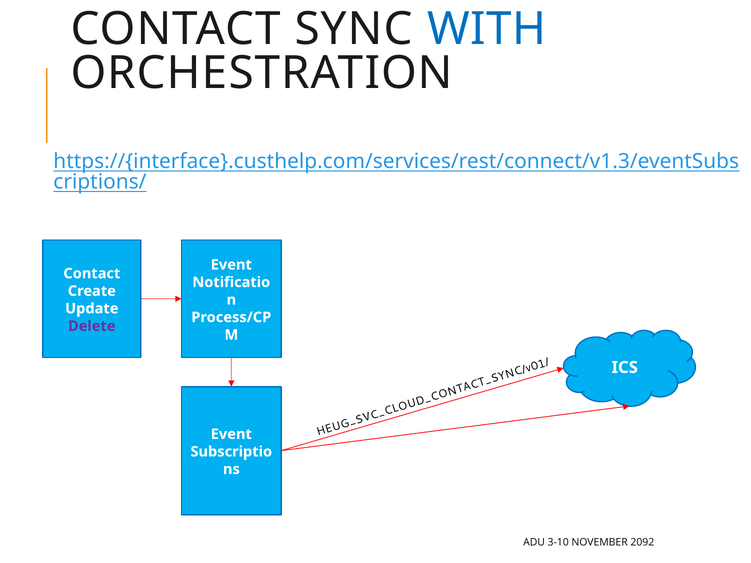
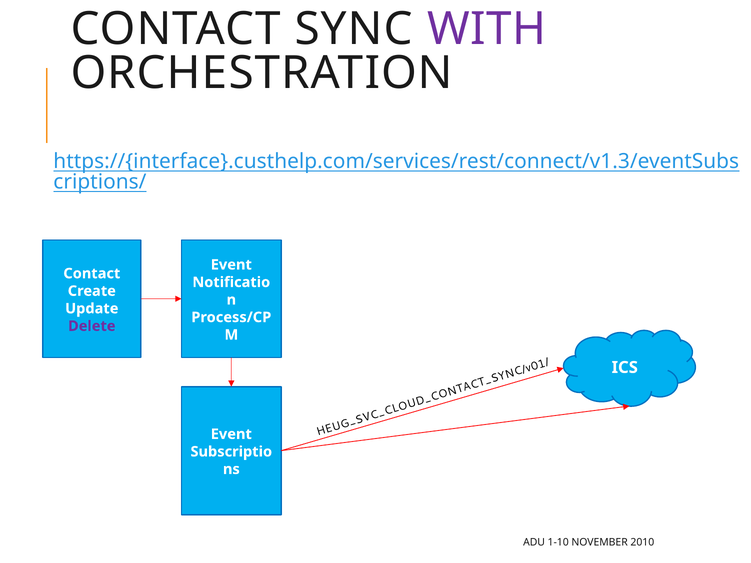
WITH colour: blue -> purple
3-10: 3-10 -> 1-10
2092: 2092 -> 2010
